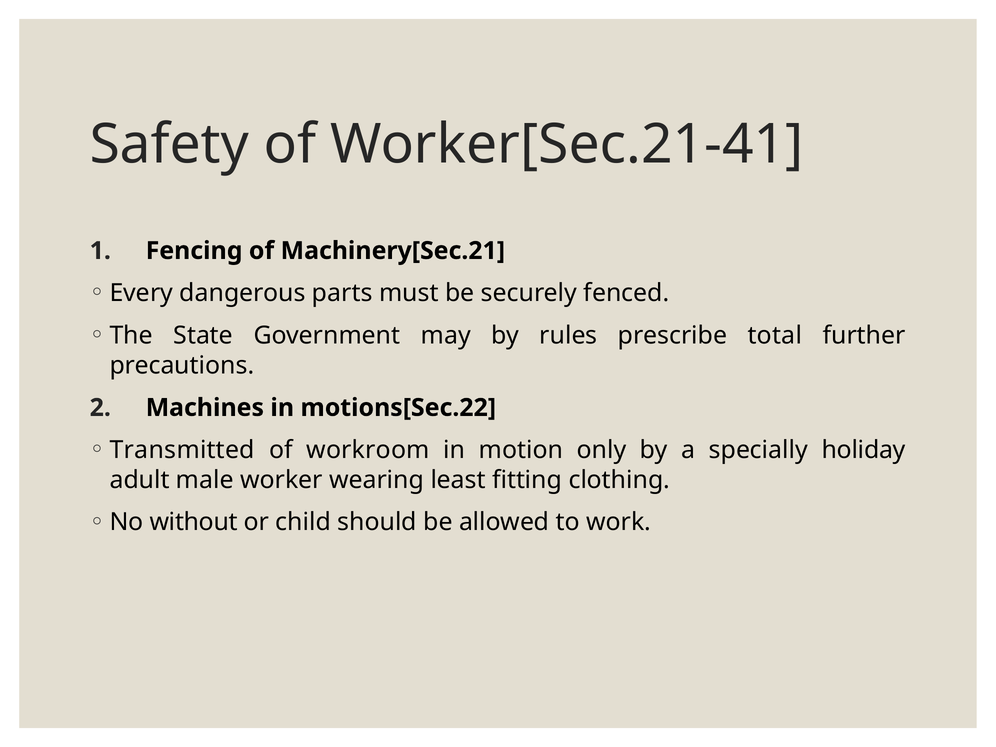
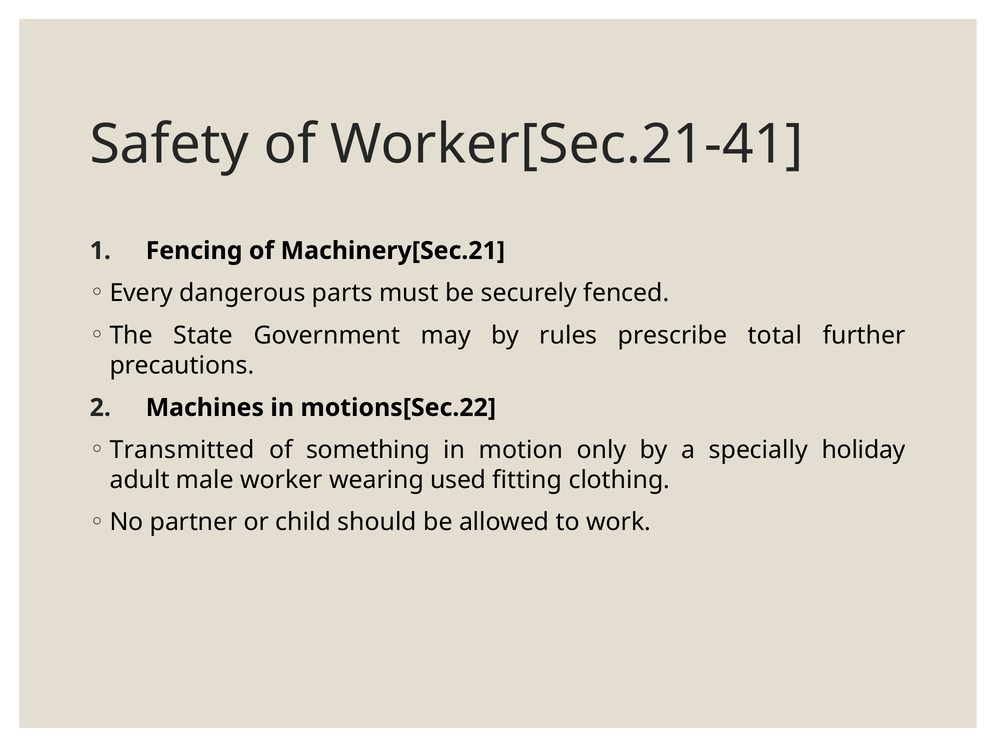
workroom: workroom -> something
least: least -> used
without: without -> partner
